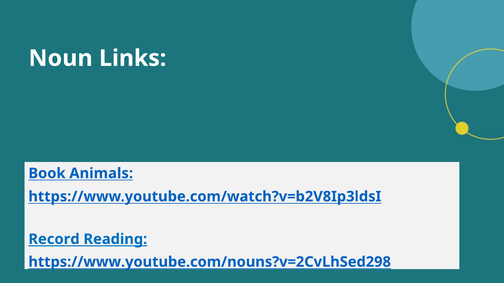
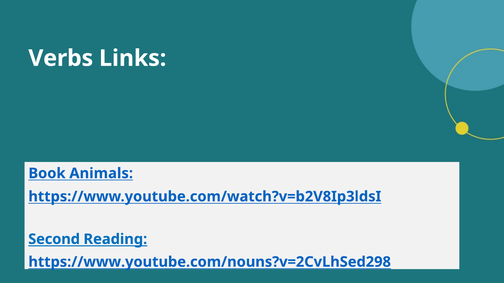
Noun: Noun -> Verbs
Record: Record -> Second
